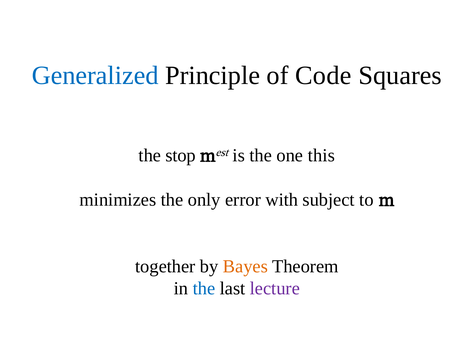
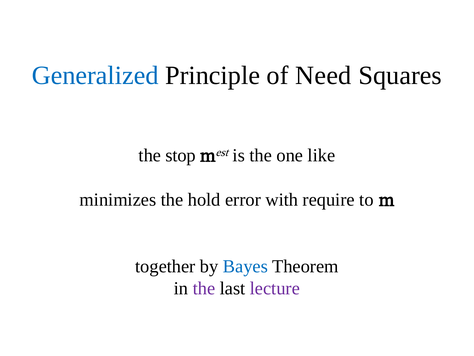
Code: Code -> Need
this: this -> like
only: only -> hold
subject: subject -> require
Bayes colour: orange -> blue
the at (204, 288) colour: blue -> purple
